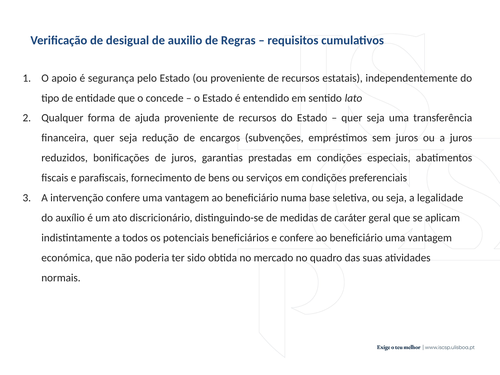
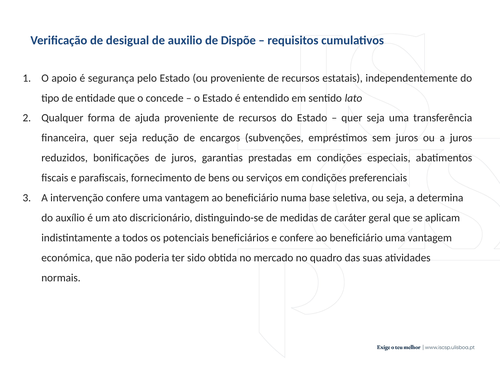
Regras: Regras -> Dispõe
legalidade: legalidade -> determina
